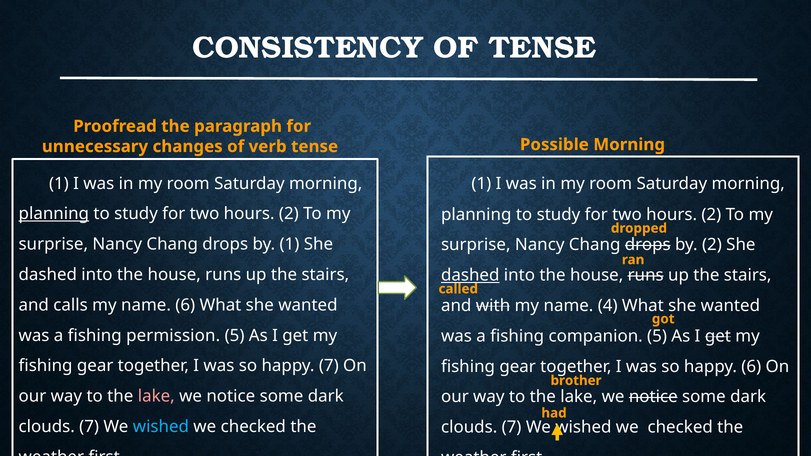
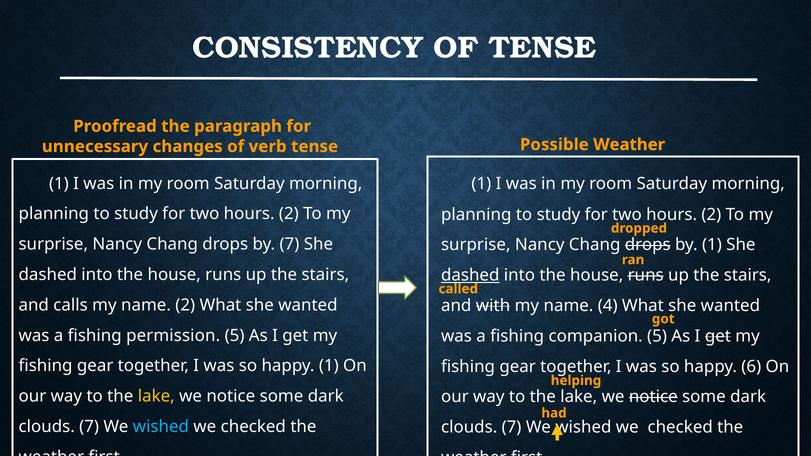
Possible Morning: Morning -> Weather
planning at (54, 214) underline: present -> none
by 1: 1 -> 7
by 2: 2 -> 1
name 6: 6 -> 2
happy 7: 7 -> 1
brother: brother -> helping
lake at (156, 396) colour: pink -> yellow
